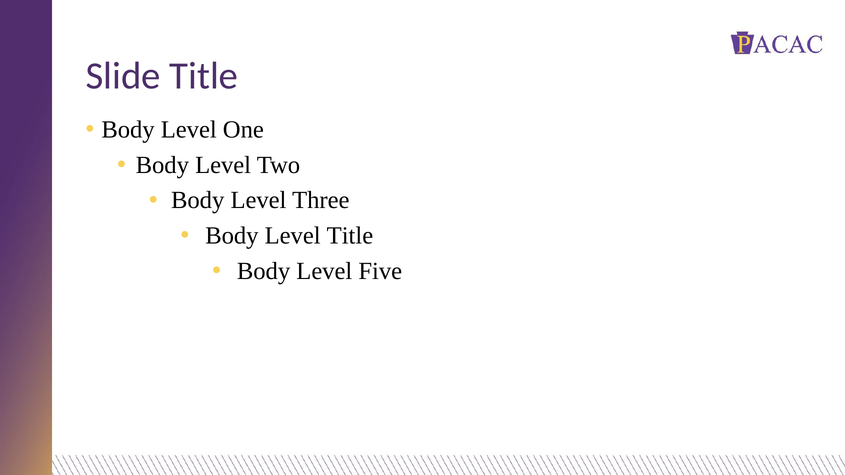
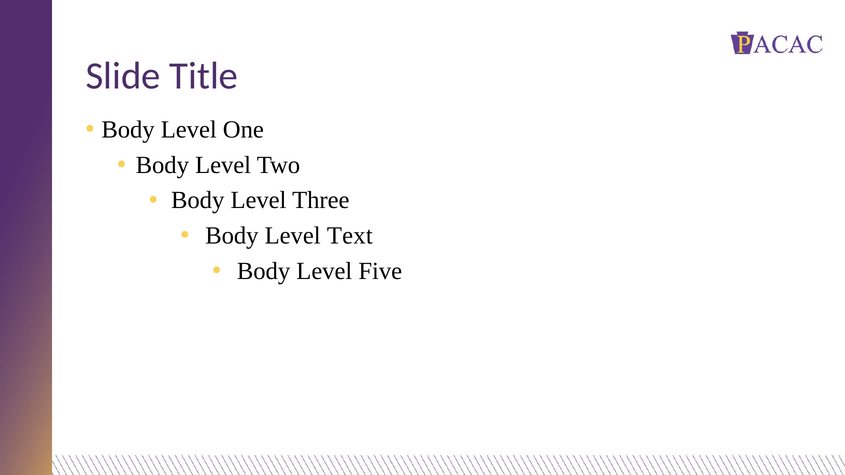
Level Title: Title -> Text
